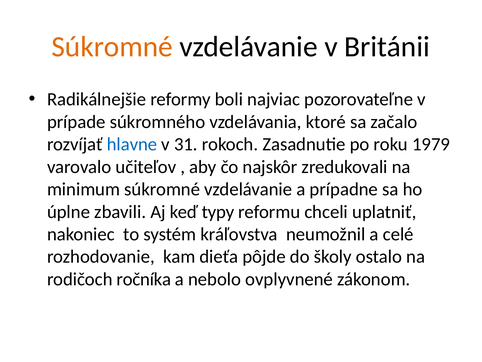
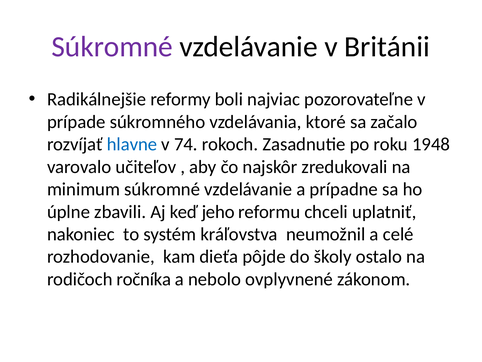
Súkromné at (112, 47) colour: orange -> purple
31: 31 -> 74
1979: 1979 -> 1948
typy: typy -> jeho
